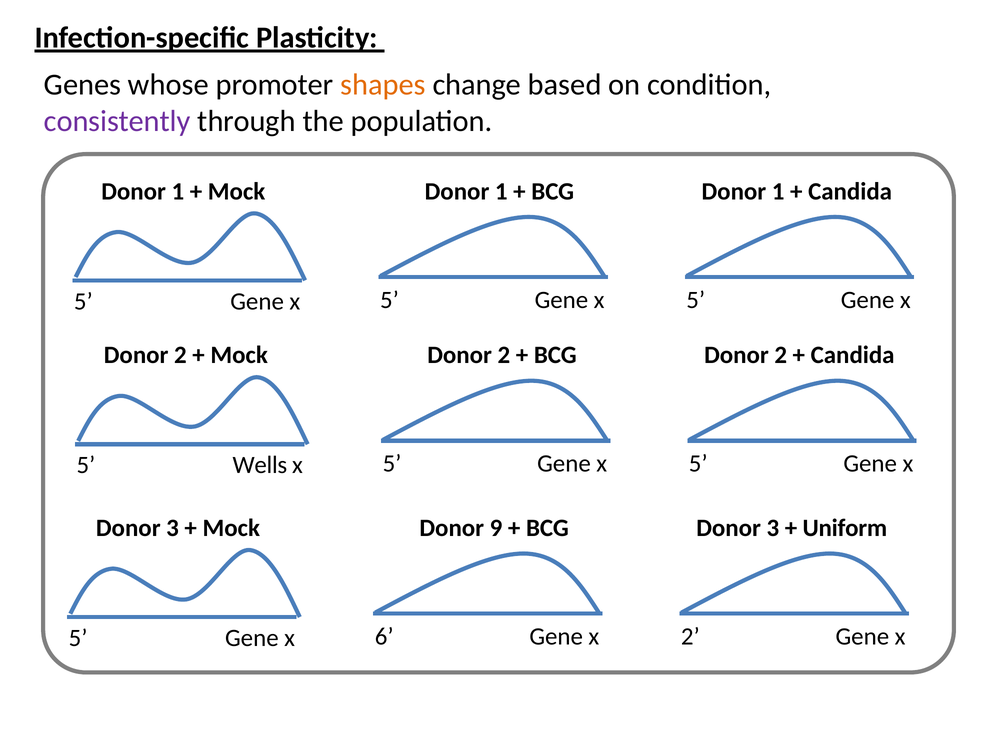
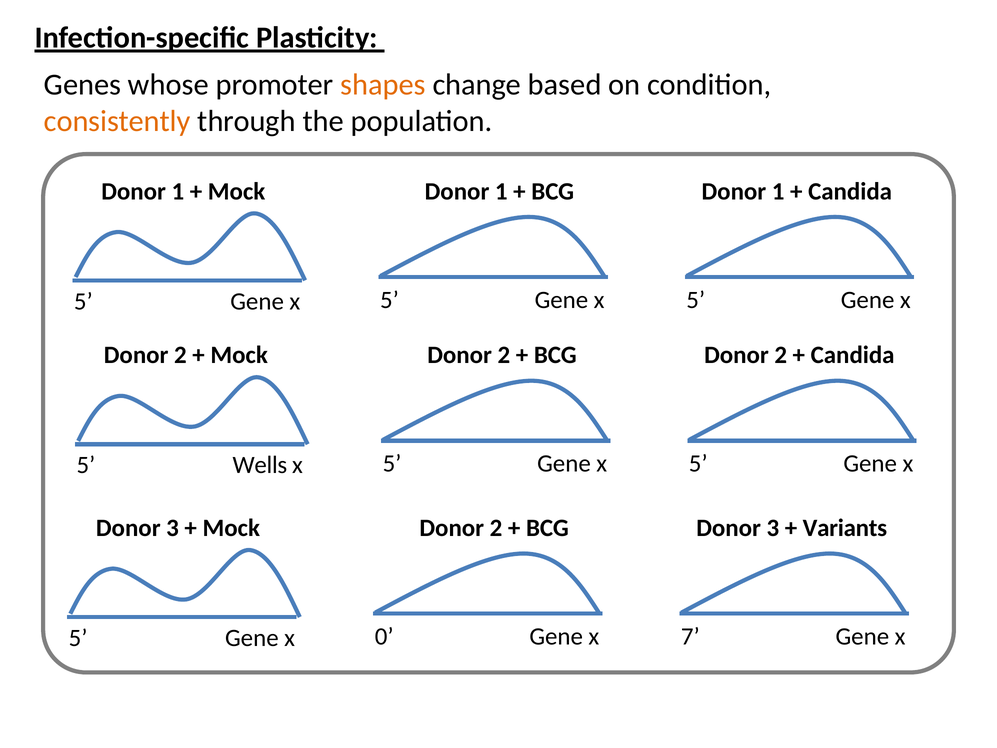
consistently colour: purple -> orange
9 at (496, 528): 9 -> 2
Uniform: Uniform -> Variants
6: 6 -> 0
x 2: 2 -> 7
